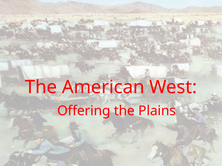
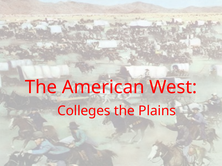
Offering: Offering -> Colleges
